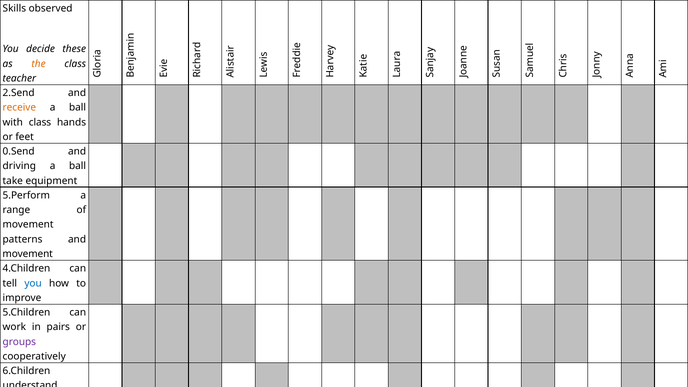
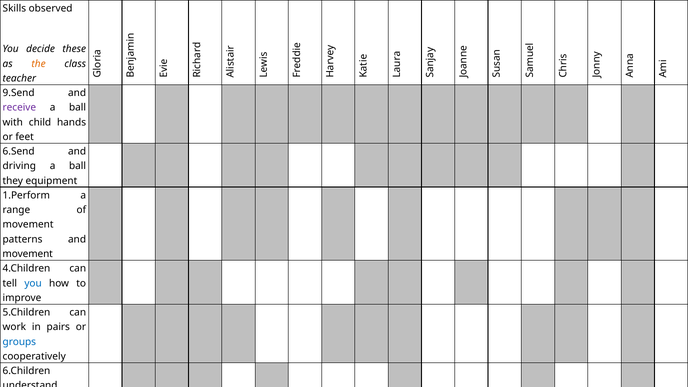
2.Send: 2.Send -> 9.Send
receive colour: orange -> purple
with class: class -> child
0.Send: 0.Send -> 6.Send
take at (13, 181): take -> they
5.Perform: 5.Perform -> 1.Perform
groups colour: purple -> blue
